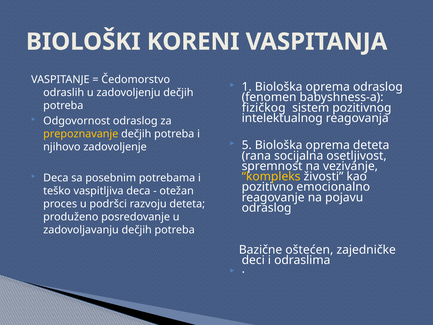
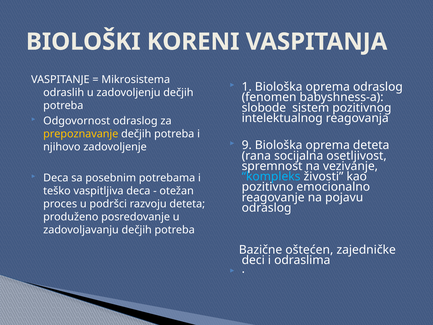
Čedomorstvo: Čedomorstvo -> Mikrosistema
fizičkog: fizičkog -> slobode
5: 5 -> 9
kompleks colour: yellow -> light blue
